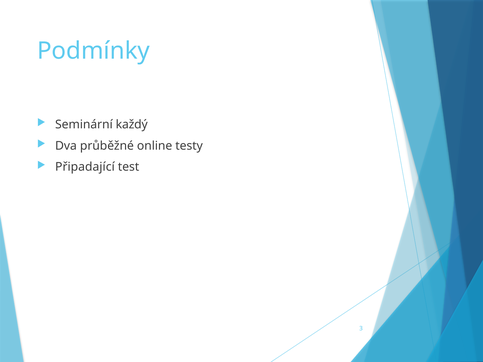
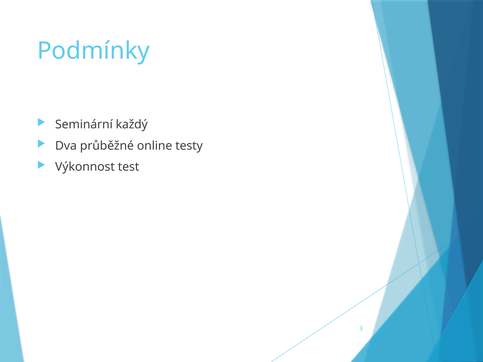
Připadající: Připadající -> Výkonnost
